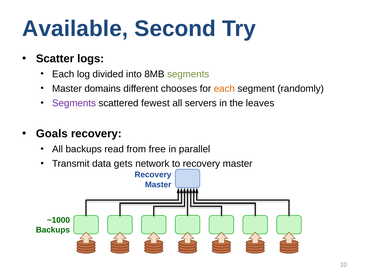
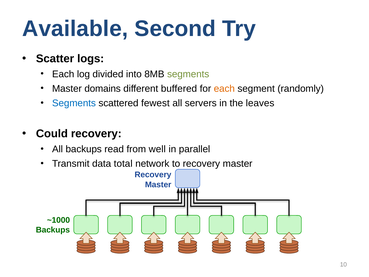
chooses: chooses -> buffered
Segments at (74, 103) colour: purple -> blue
Goals: Goals -> Could
free: free -> well
gets: gets -> total
